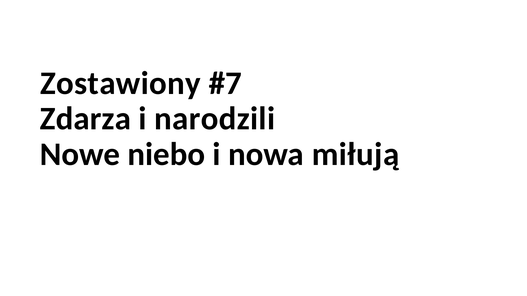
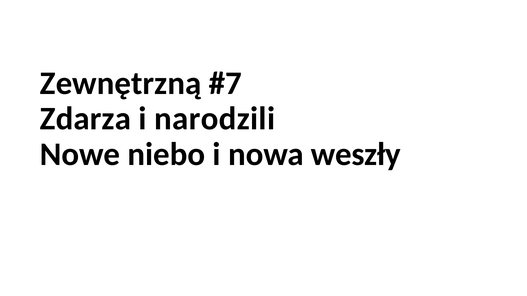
Zostawiony: Zostawiony -> Zewnętrzną
miłują: miłują -> weszły
